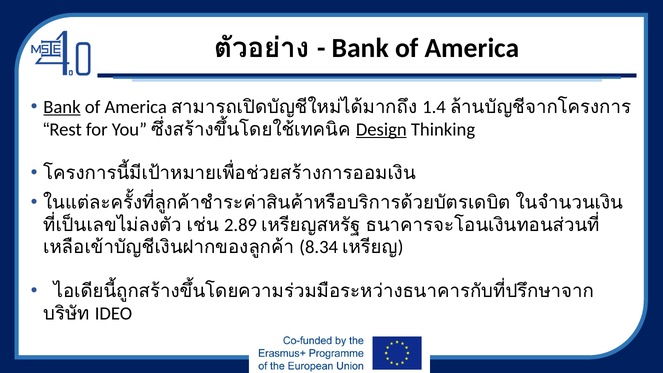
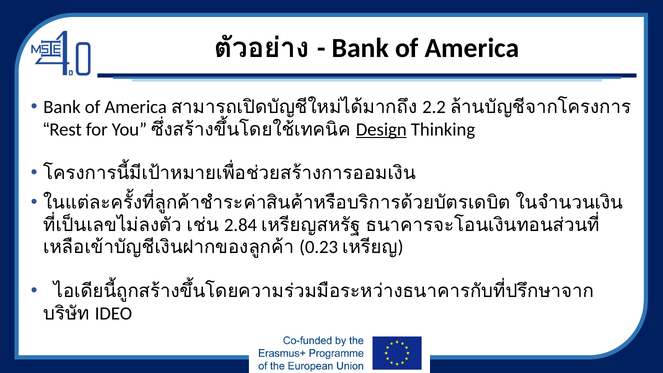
Bank at (62, 107) underline: present -> none
1.4: 1.4 -> 2.2
2.89: 2.89 -> 2.84
8.34: 8.34 -> 0.23
